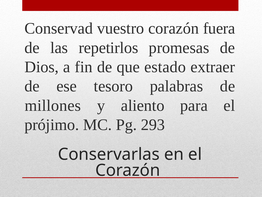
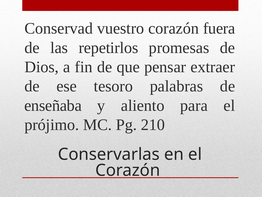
estado: estado -> pensar
millones: millones -> enseñaba
293: 293 -> 210
